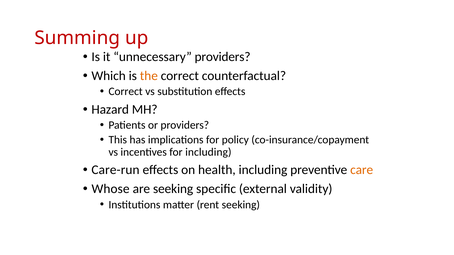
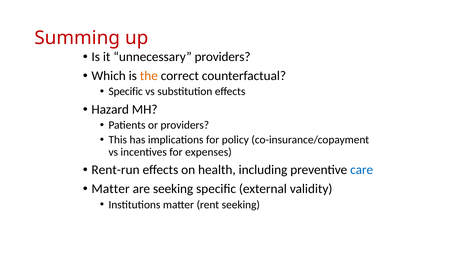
Correct at (126, 92): Correct -> Specific
for including: including -> expenses
Care-run: Care-run -> Rent-run
care colour: orange -> blue
Whose at (111, 189): Whose -> Matter
